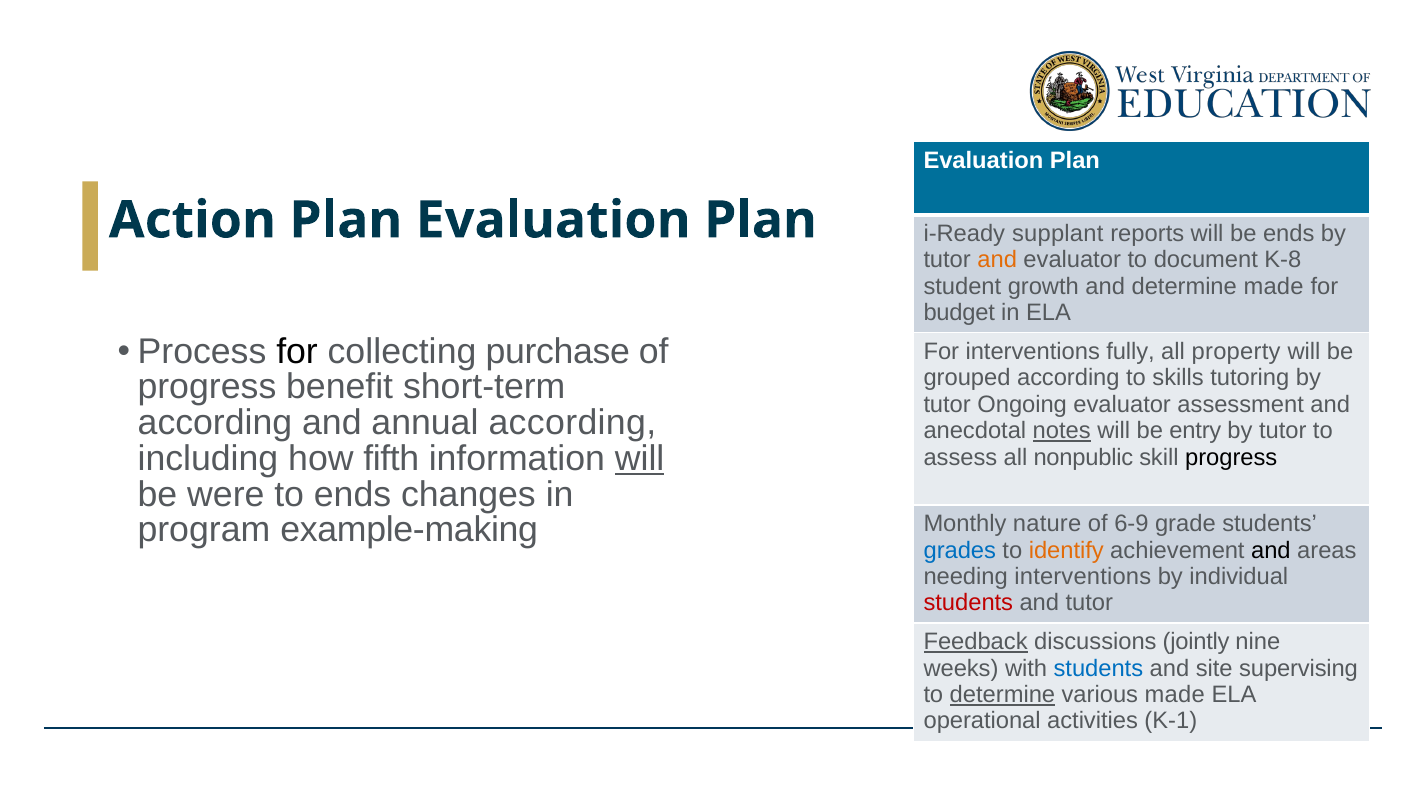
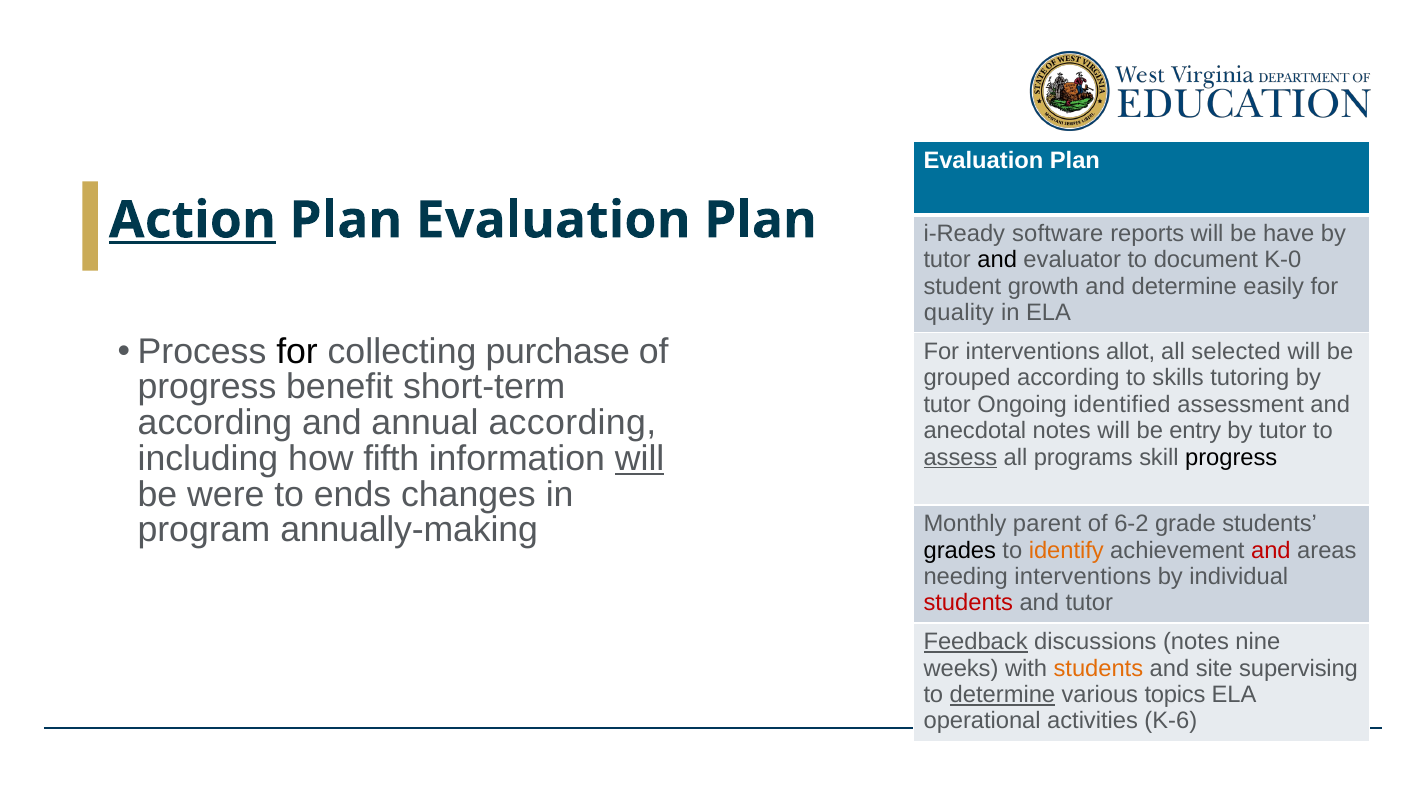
Action underline: none -> present
supplant: supplant -> software
be ends: ends -> have
and at (997, 260) colour: orange -> black
K-8: K-8 -> K-0
determine made: made -> easily
budget: budget -> quality
fully: fully -> allot
property: property -> selected
Ongoing evaluator: evaluator -> identified
notes at (1062, 431) underline: present -> none
assess underline: none -> present
nonpublic: nonpublic -> programs
nature: nature -> parent
6-9: 6-9 -> 6-2
example-making: example-making -> annually-making
grades colour: blue -> black
and at (1271, 550) colour: black -> red
discussions jointly: jointly -> notes
students at (1098, 668) colour: blue -> orange
various made: made -> topics
K-1: K-1 -> K-6
